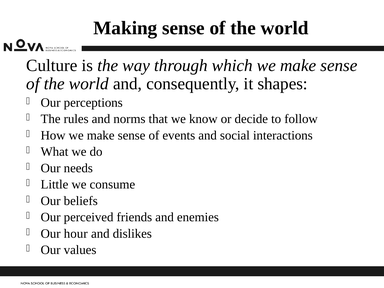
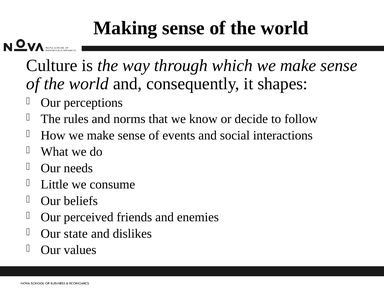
hour: hour -> state
